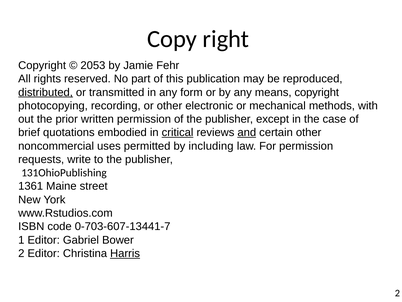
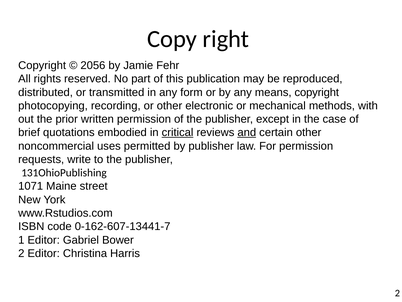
2053: 2053 -> 2056
distributed underline: present -> none
by including: including -> publisher
1361: 1361 -> 1071
0-703-607-13441-7: 0-703-607-13441-7 -> 0-162-607-13441-7
Harris underline: present -> none
